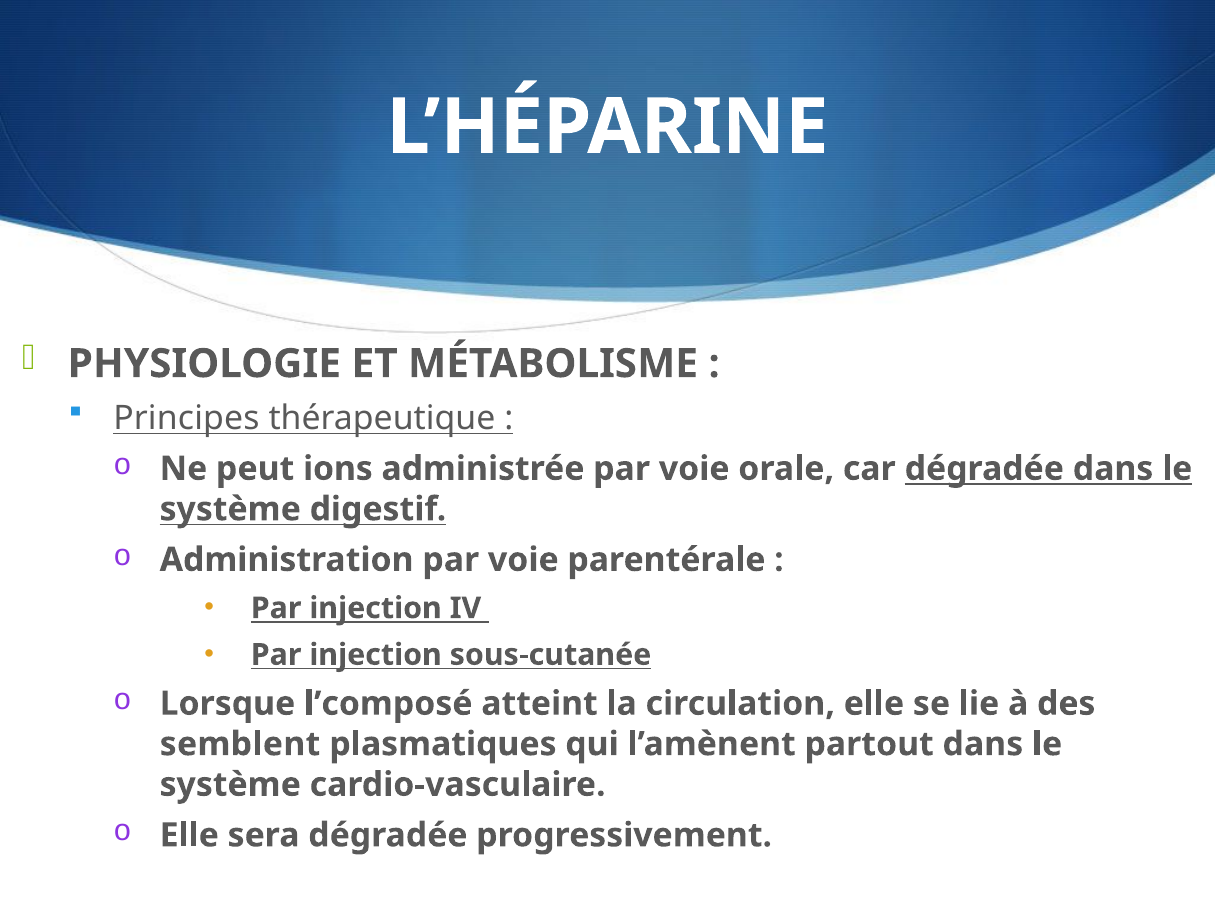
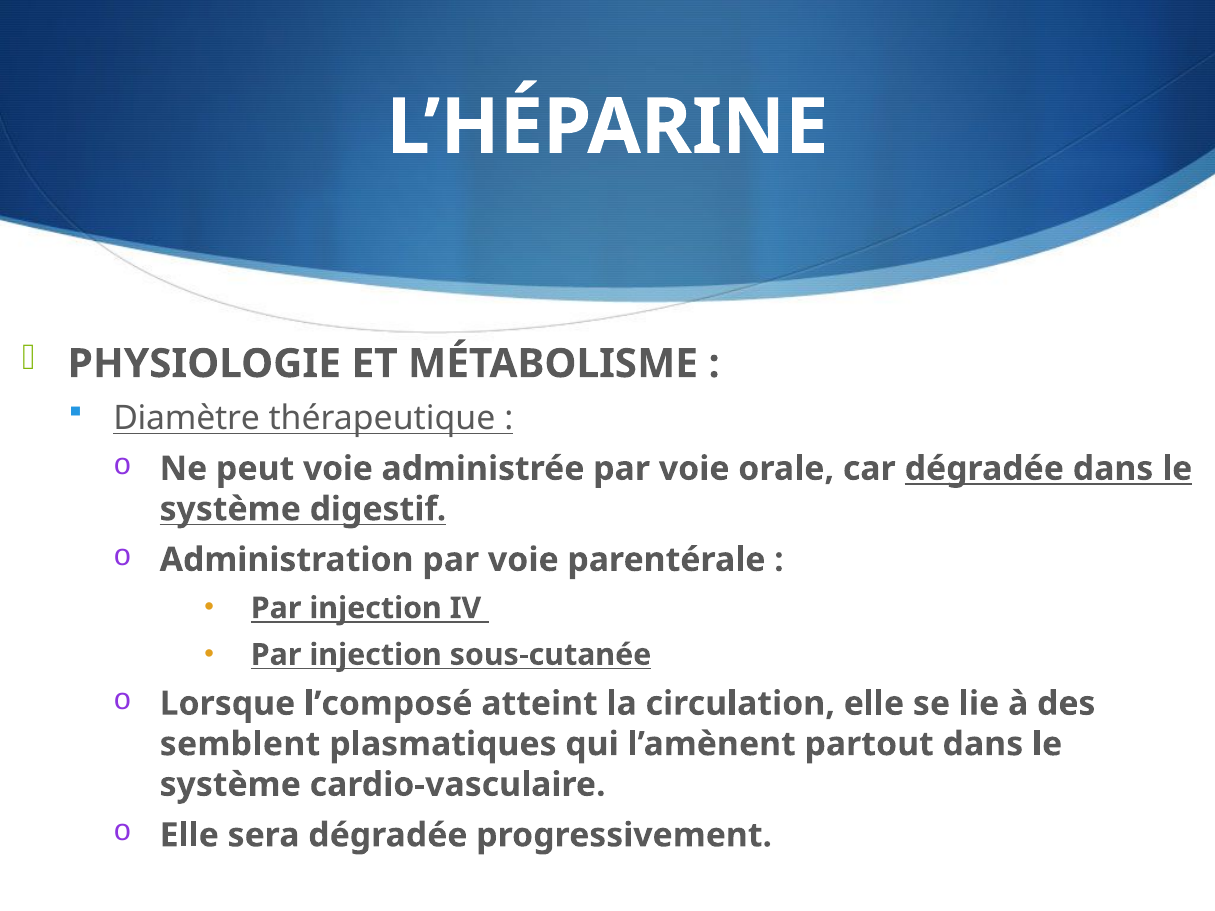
Principes: Principes -> Diamètre
peut ions: ions -> voie
